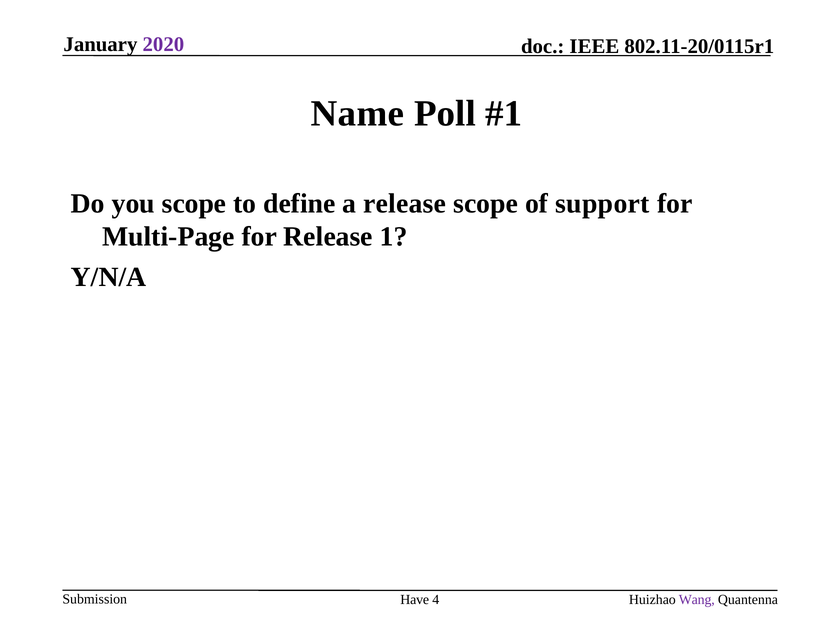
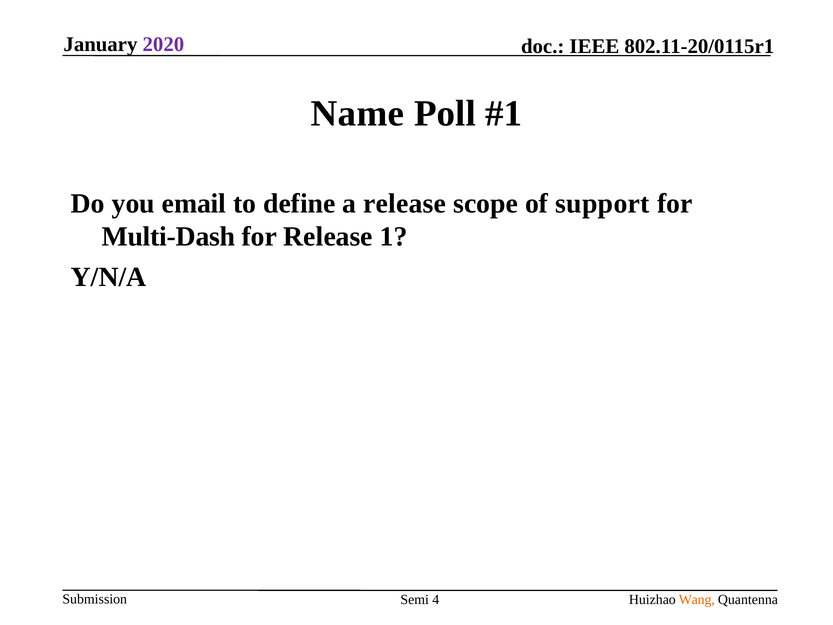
you scope: scope -> email
Multi-Page: Multi-Page -> Multi-Dash
Have: Have -> Semi
Wang colour: purple -> orange
